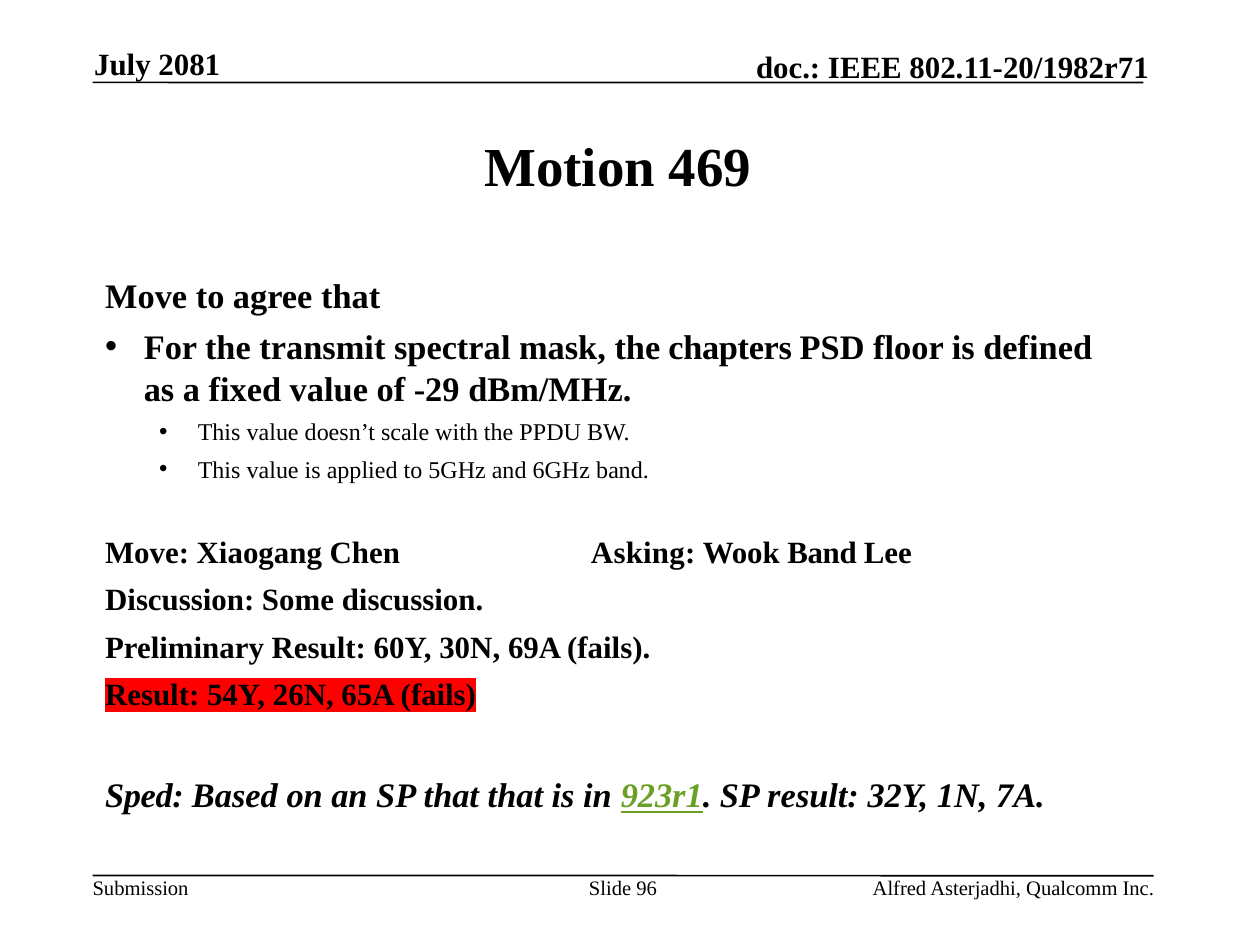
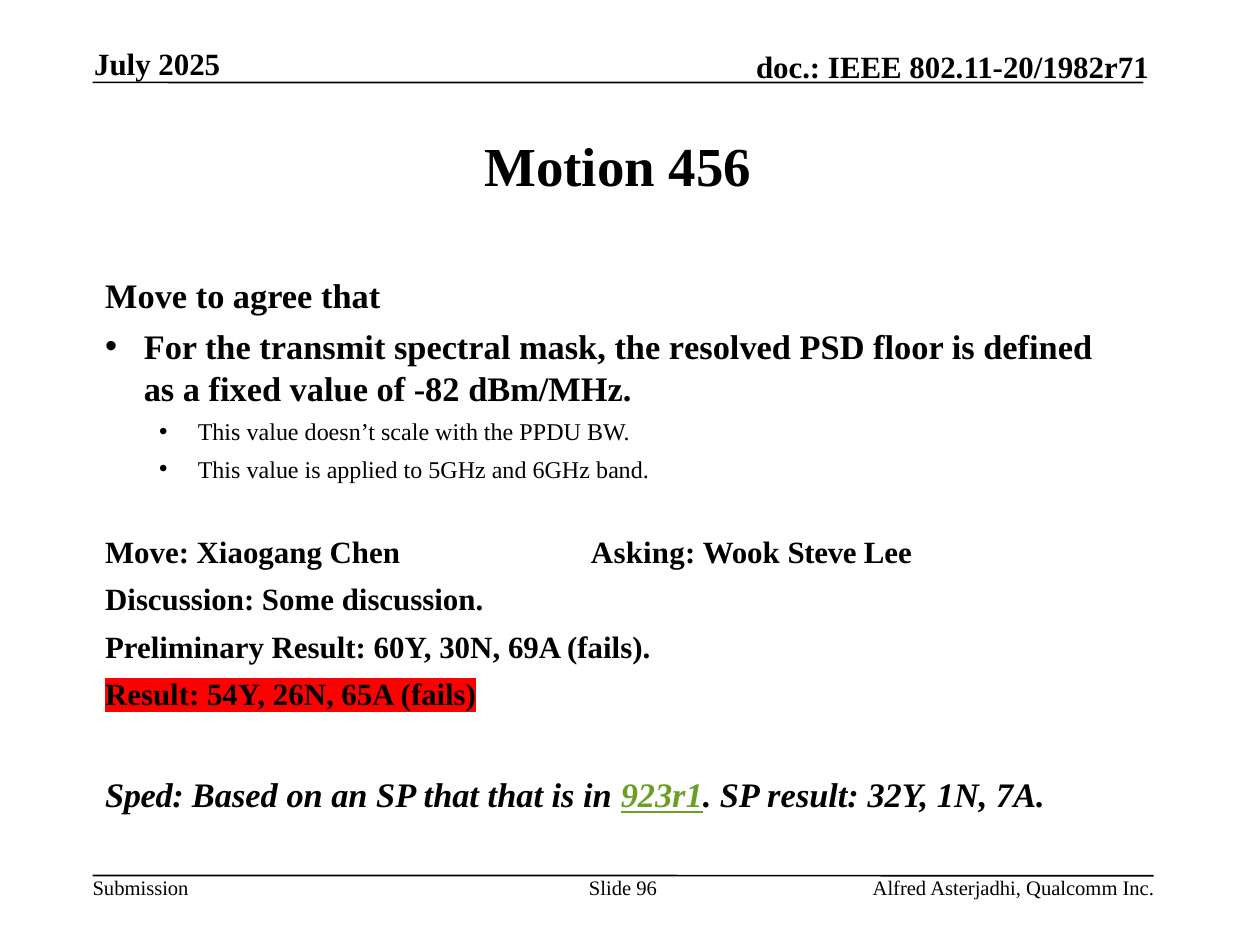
2081: 2081 -> 2025
469: 469 -> 456
chapters: chapters -> resolved
-29: -29 -> -82
Wook Band: Band -> Steve
